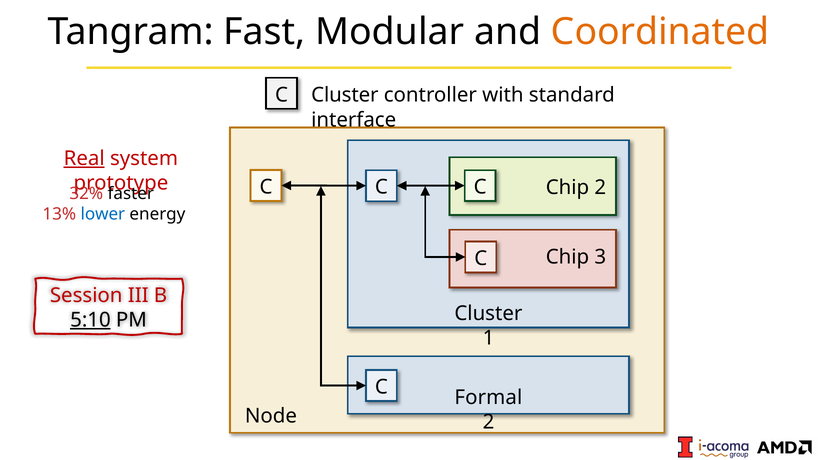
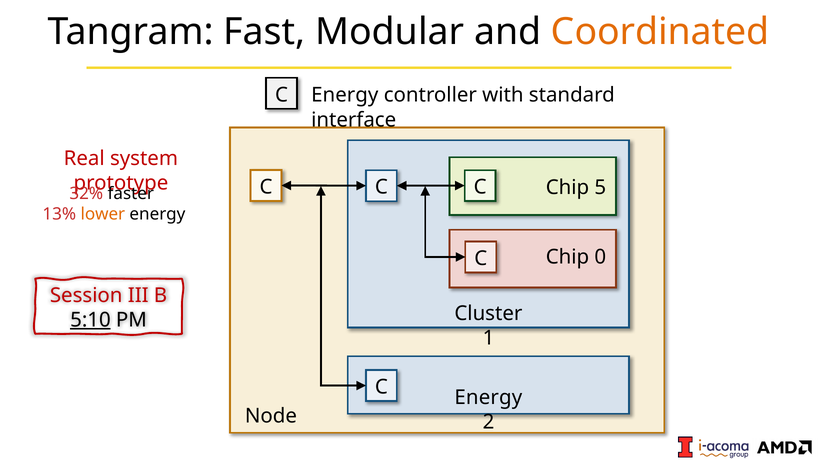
C Cluster: Cluster -> Energy
Real underline: present -> none
Chip 2: 2 -> 5
lower colour: blue -> orange
3: 3 -> 0
Formal at (488, 398): Formal -> Energy
